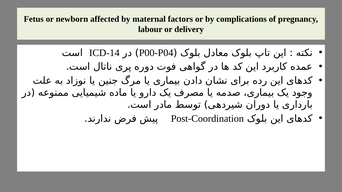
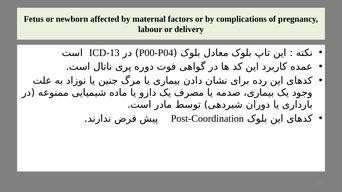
ICD-14: ICD-14 -> ICD-13
